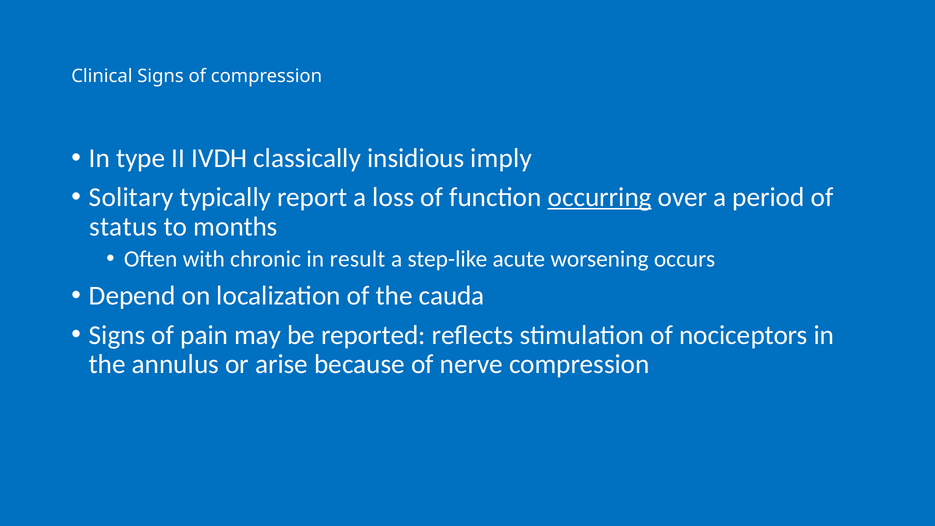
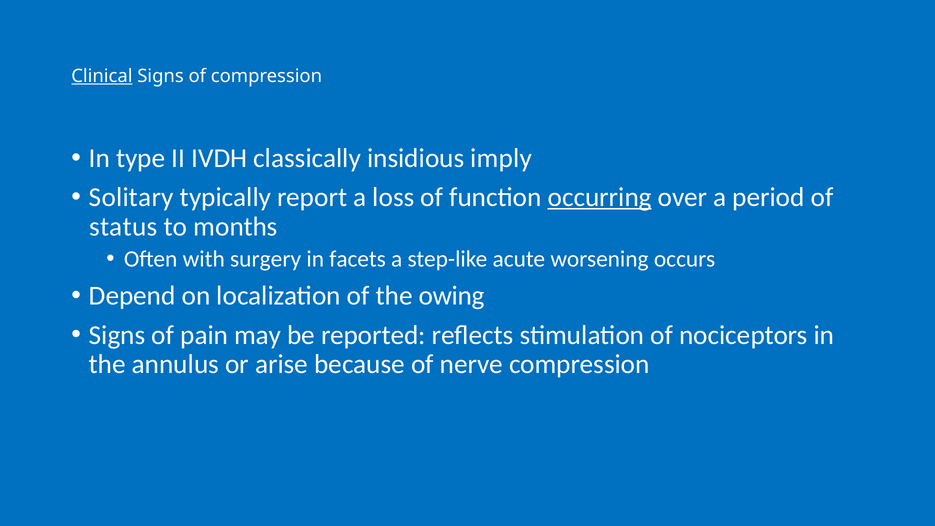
Clinical underline: none -> present
chronic: chronic -> surgery
result: result -> facets
cauda: cauda -> owing
